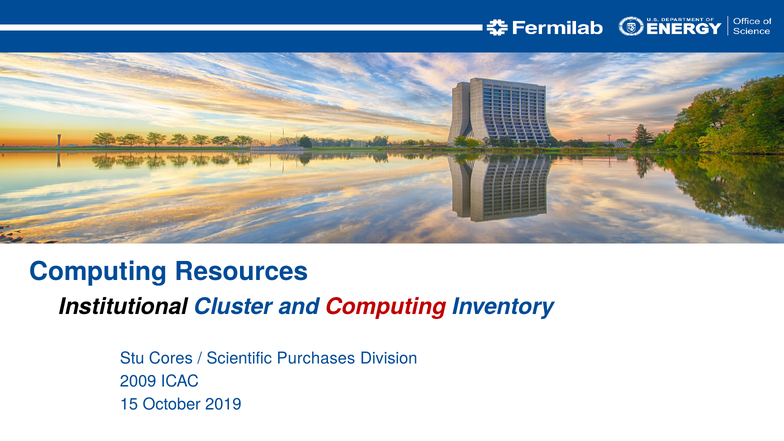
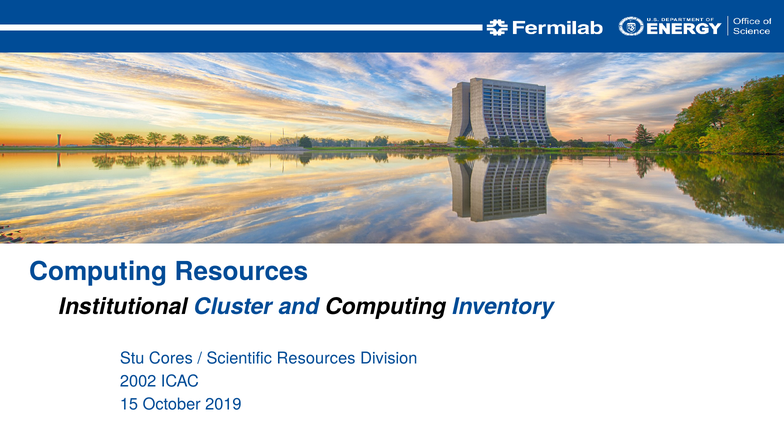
Computing at (386, 306) colour: red -> black
Scientific Purchases: Purchases -> Resources
2009: 2009 -> 2002
